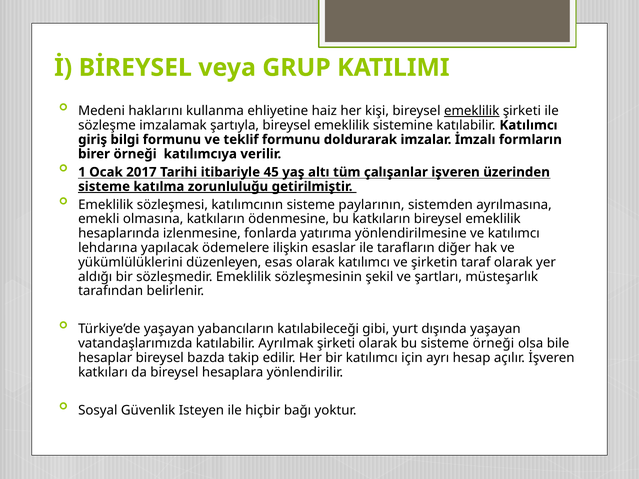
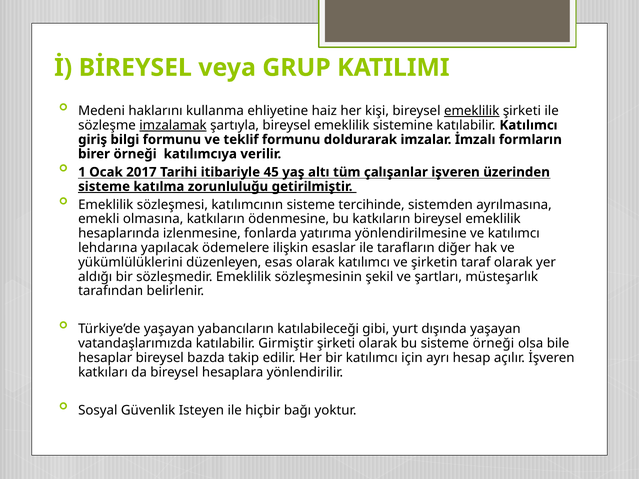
imzalamak underline: none -> present
paylarının: paylarının -> tercihinde
Ayrılmak: Ayrılmak -> Girmiştir
